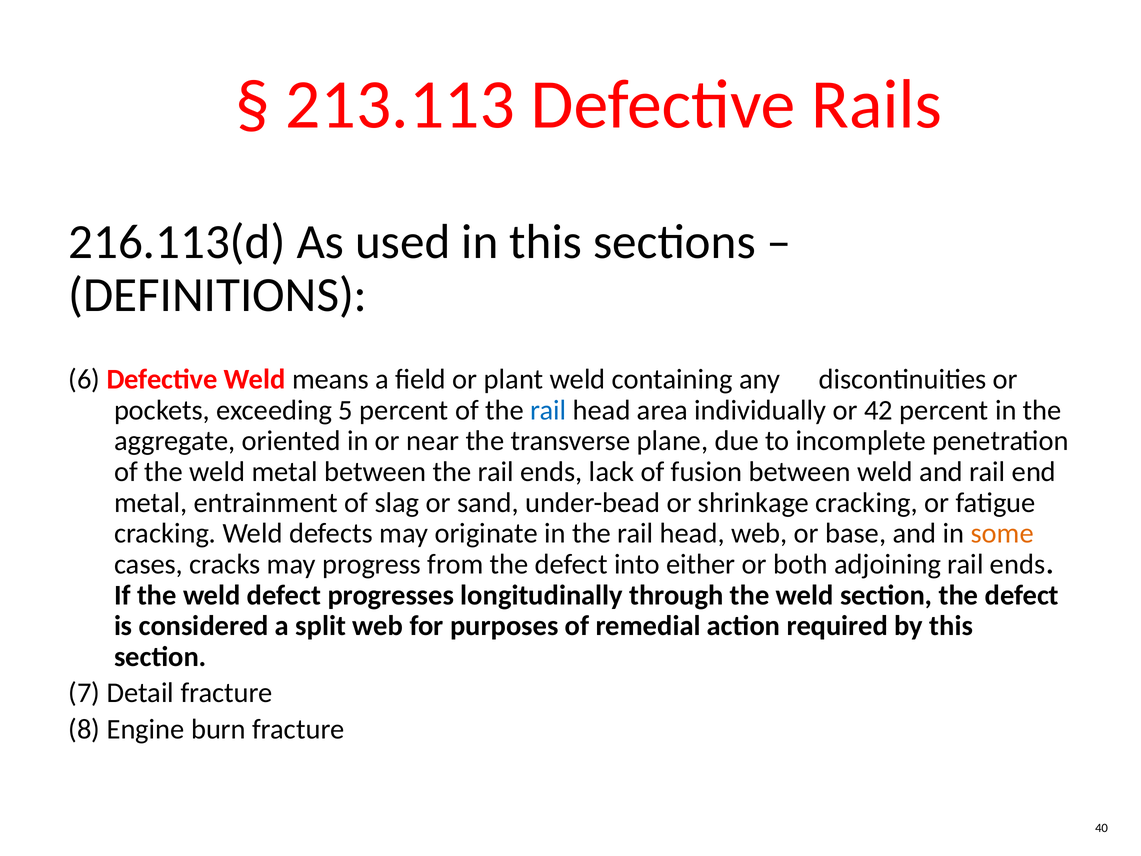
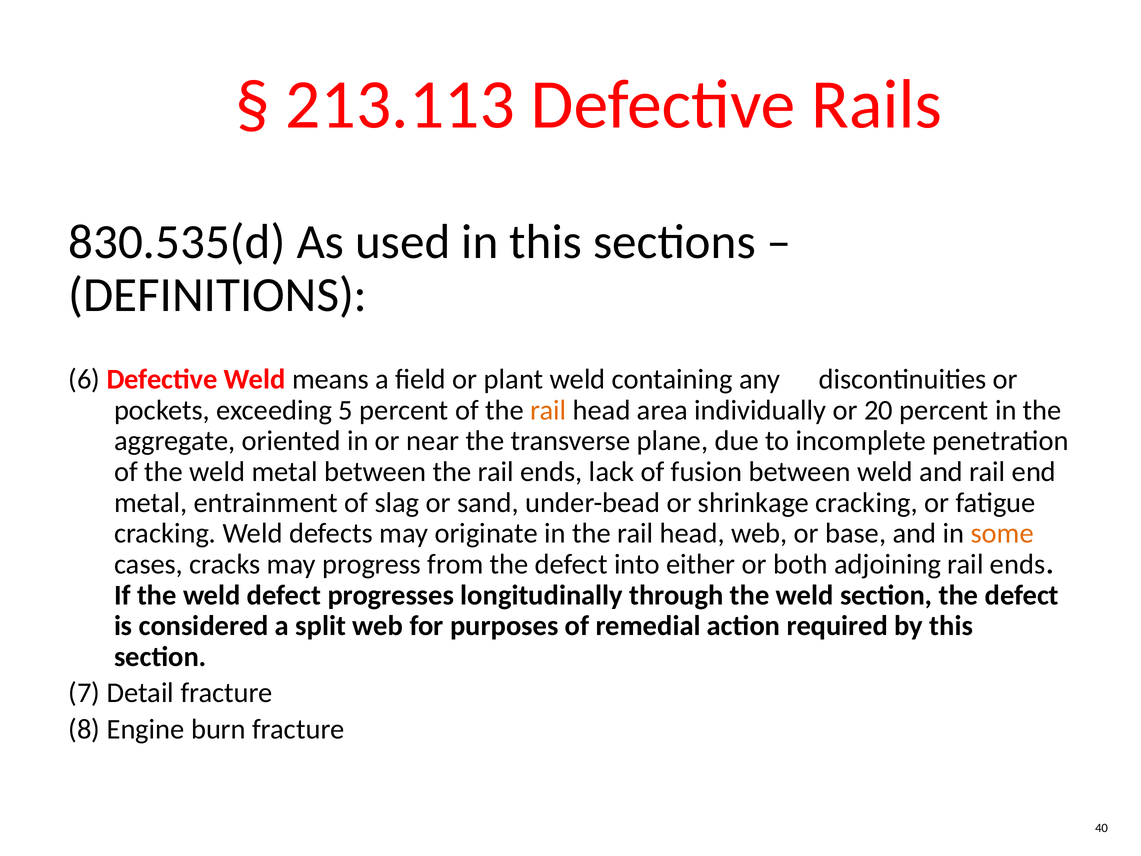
216.113(d: 216.113(d -> 830.535(d
rail at (548, 410) colour: blue -> orange
42: 42 -> 20
